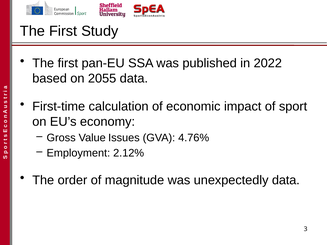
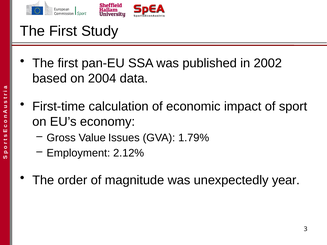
2022: 2022 -> 2002
2055: 2055 -> 2004
4.76%: 4.76% -> 1.79%
unexpectedly data: data -> year
